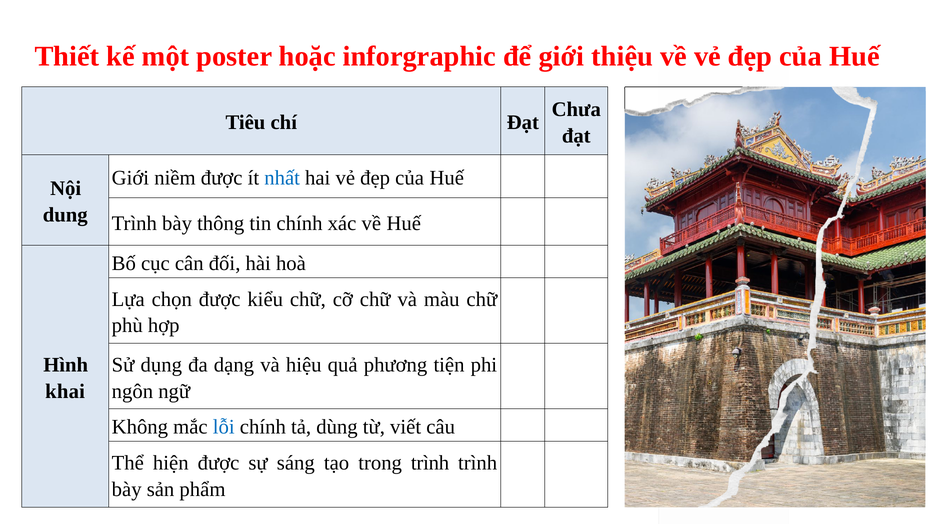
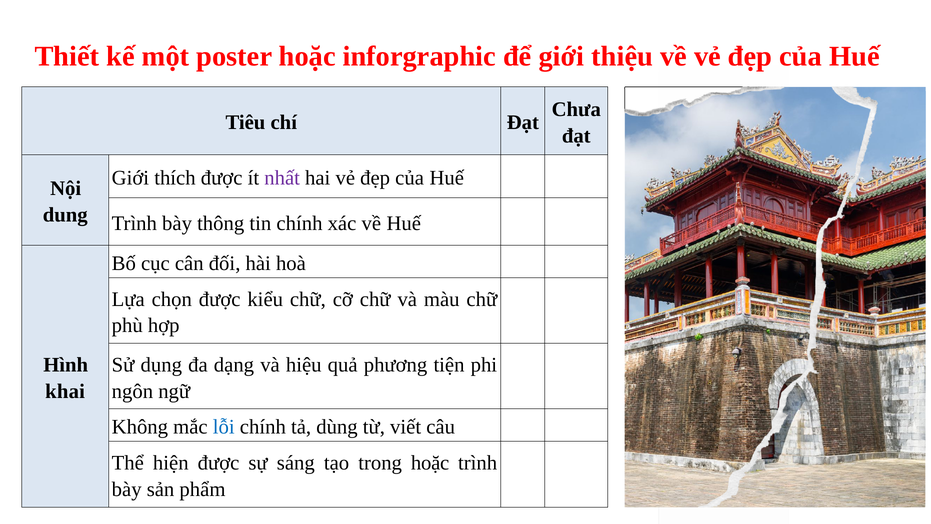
niềm: niềm -> thích
nhất colour: blue -> purple
trong trình: trình -> hoặc
